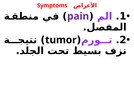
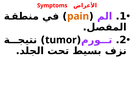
pain colour: purple -> orange
